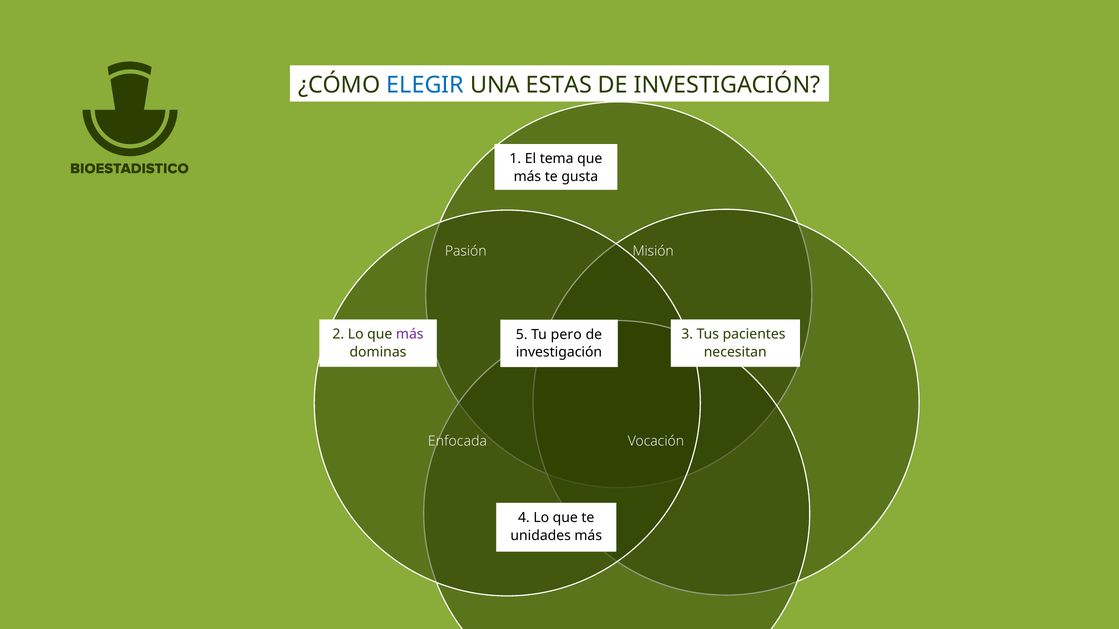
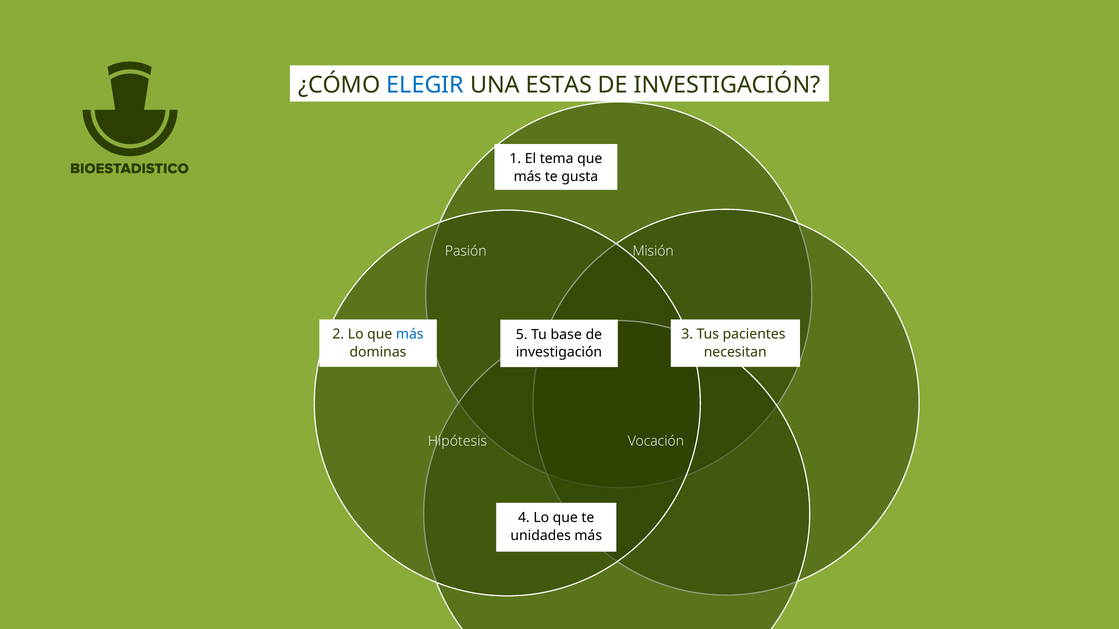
más at (410, 334) colour: purple -> blue
pero: pero -> base
Enfocada: Enfocada -> Hipótesis
